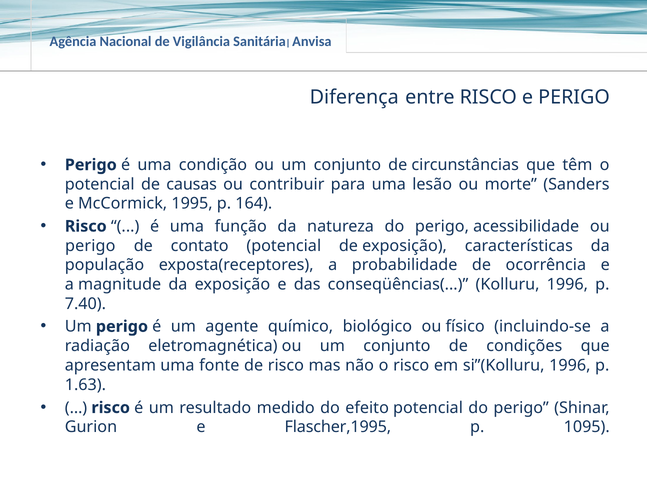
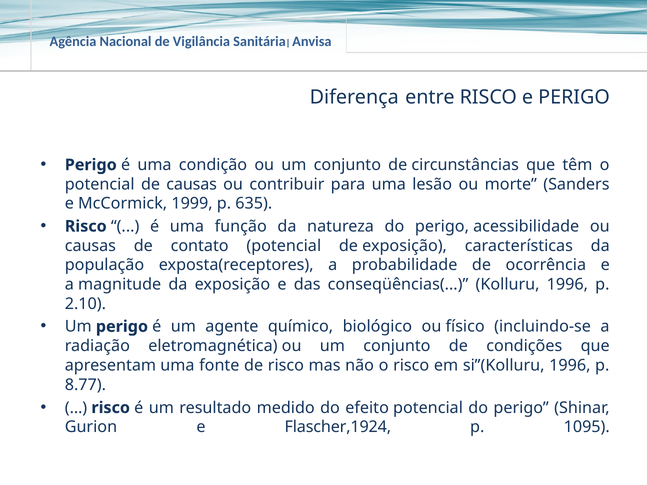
1995: 1995 -> 1999
164: 164 -> 635
perigo at (90, 246): perigo -> causas
7.40: 7.40 -> 2.10
1.63: 1.63 -> 8.77
Flascher,1995: Flascher,1995 -> Flascher,1924
